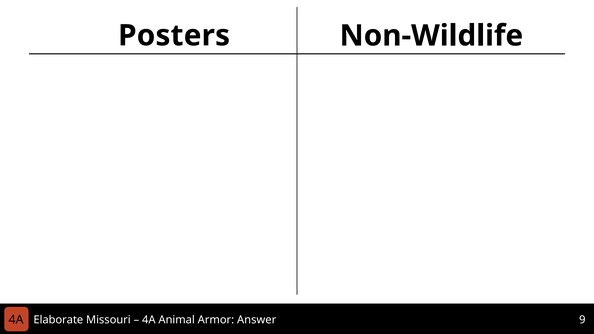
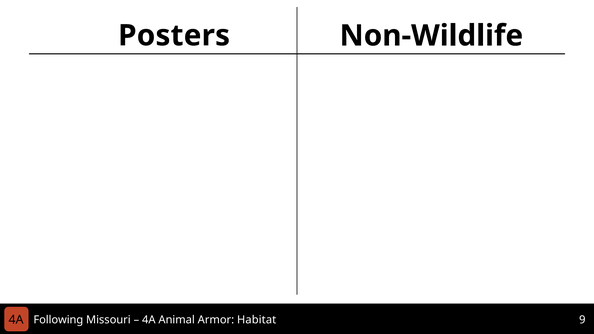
Elaborate: Elaborate -> Following
Answer: Answer -> Habitat
